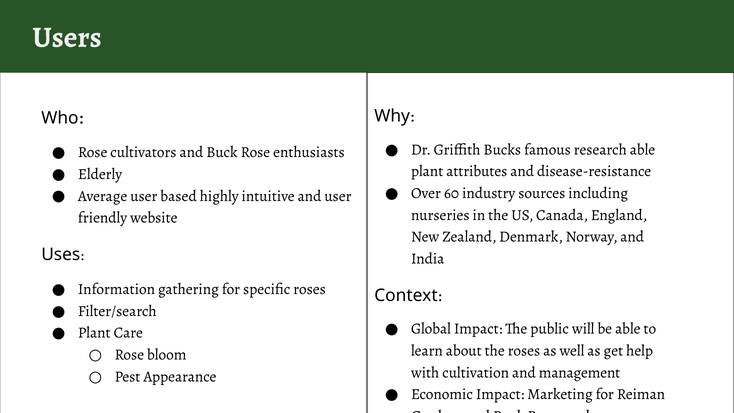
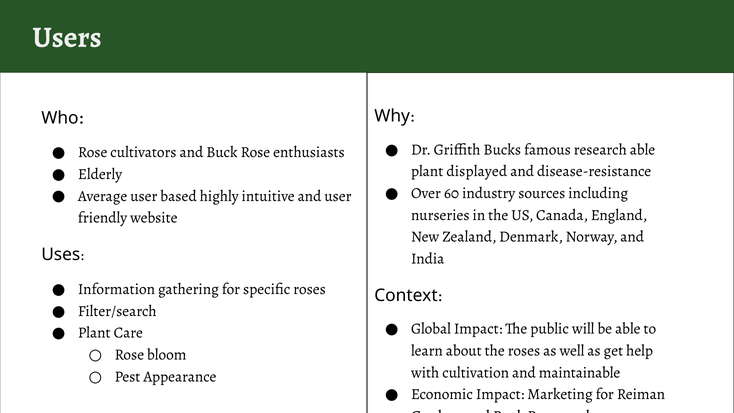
attributes: attributes -> displayed
management: management -> maintainable
